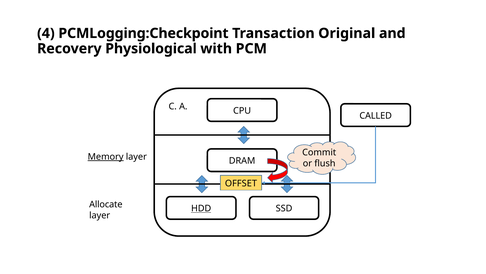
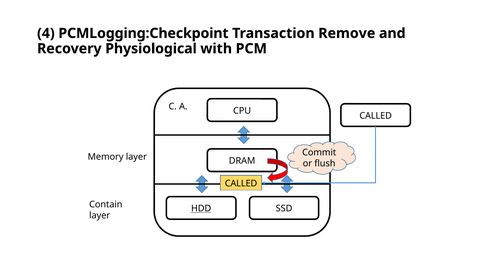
Original: Original -> Remove
Memory underline: present -> none
OFFSET at (241, 183): OFFSET -> CALLED
Allocate: Allocate -> Contain
